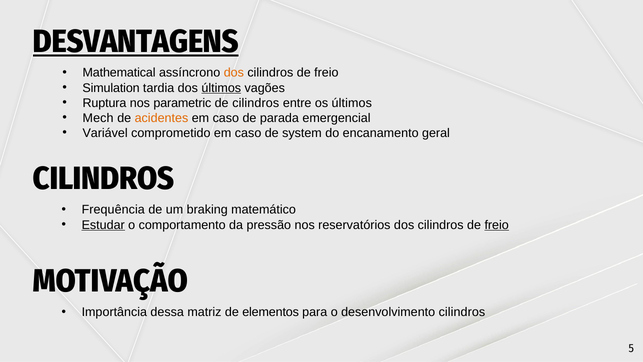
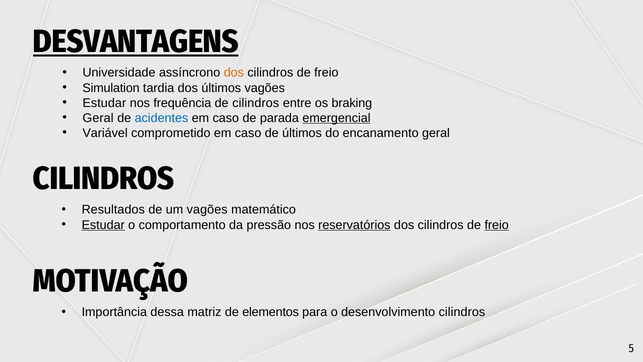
Mathematical: Mathematical -> Universidade
últimos at (221, 88) underline: present -> none
Ruptura at (104, 103): Ruptura -> Estudar
parametric: parametric -> frequência
os últimos: últimos -> braking
Mech at (98, 118): Mech -> Geral
acidentes colour: orange -> blue
emergencial underline: none -> present
de system: system -> últimos
Frequência: Frequência -> Resultados
um braking: braking -> vagões
reservatórios underline: none -> present
